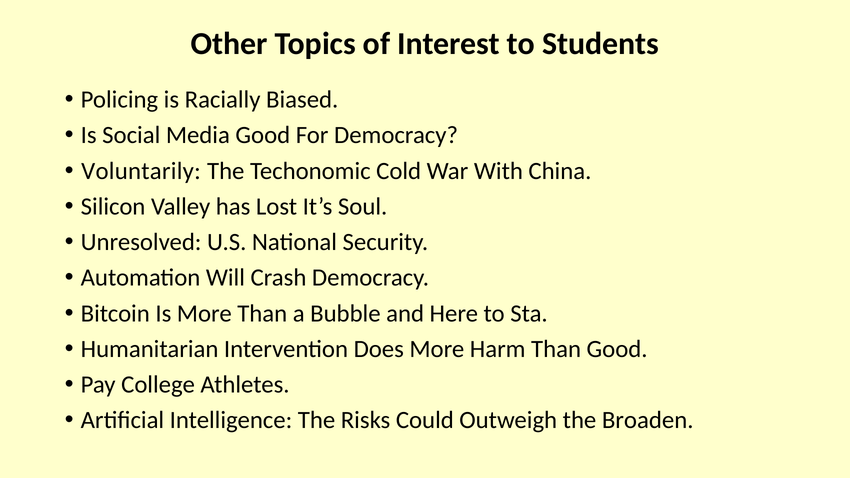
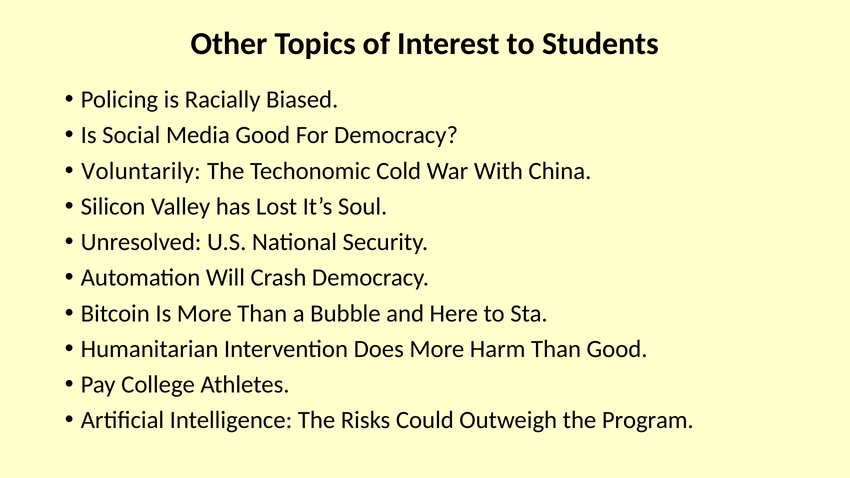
Broaden: Broaden -> Program
